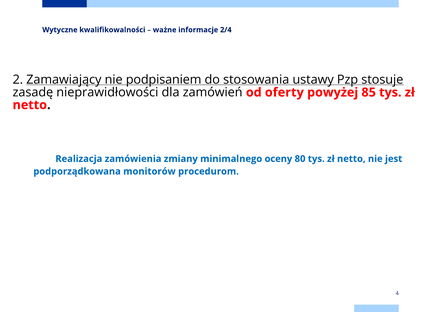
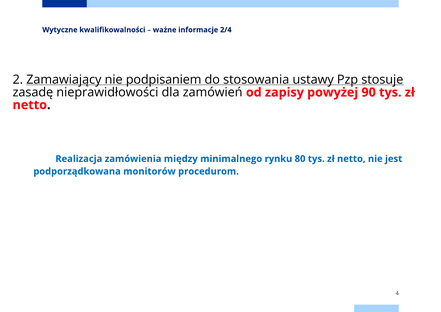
oferty: oferty -> zapisy
85: 85 -> 90
zmiany: zmiany -> między
oceny: oceny -> rynku
